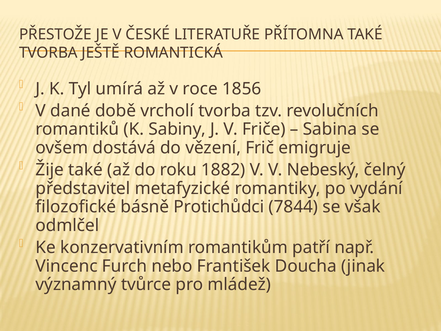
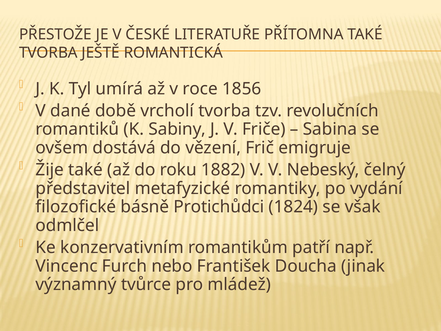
7844: 7844 -> 1824
